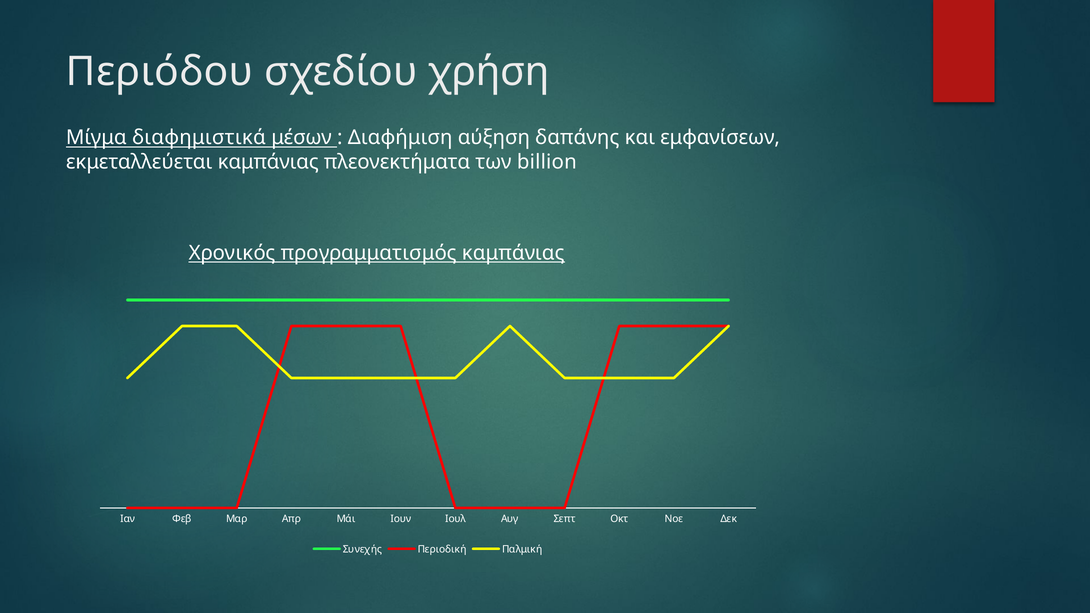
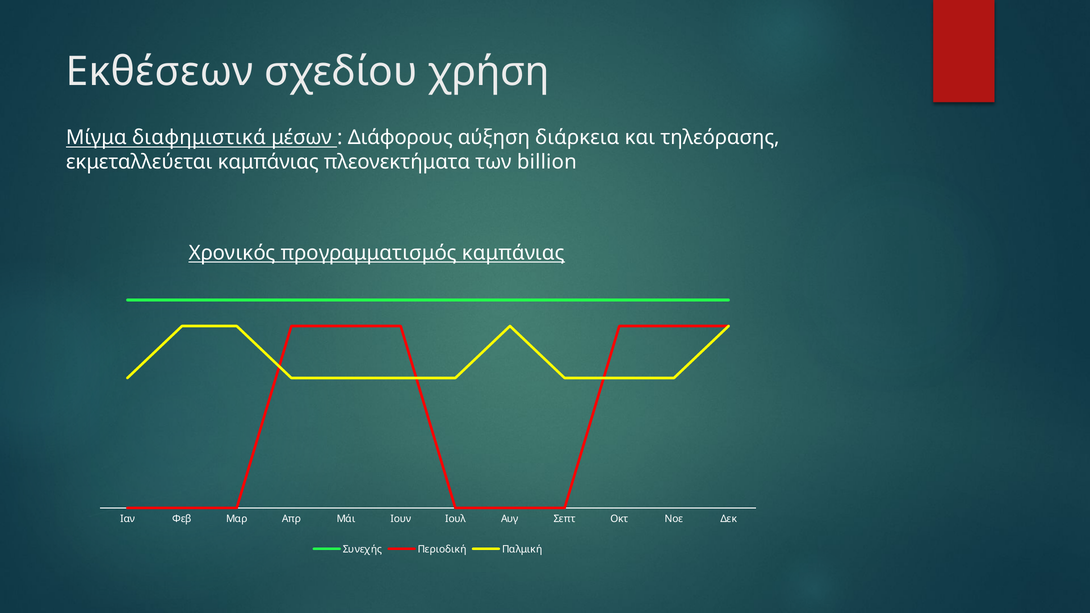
Περιόδου: Περιόδου -> Εκθέσεων
Διαφήμιση: Διαφήμιση -> Διάφορους
δαπάνης: δαπάνης -> διάρκεια
εμφανίσεων: εμφανίσεων -> τηλεόρασης
